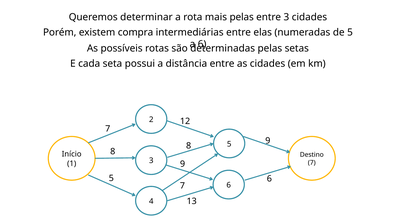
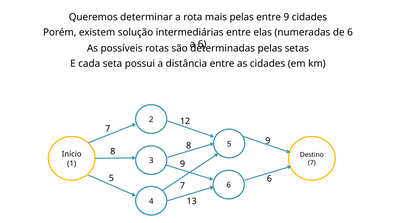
entre 3: 3 -> 9
compra: compra -> solução
de 5: 5 -> 6
